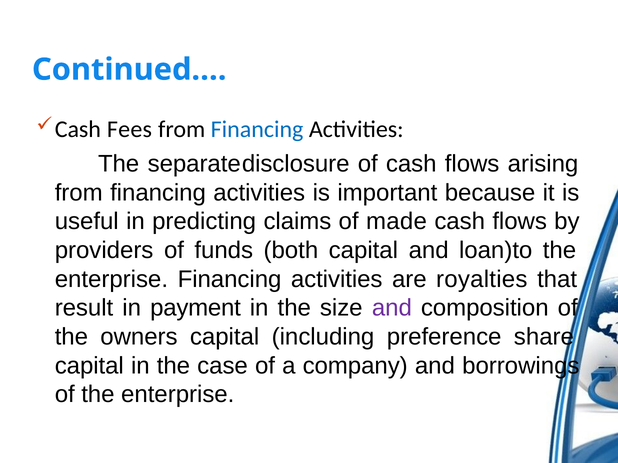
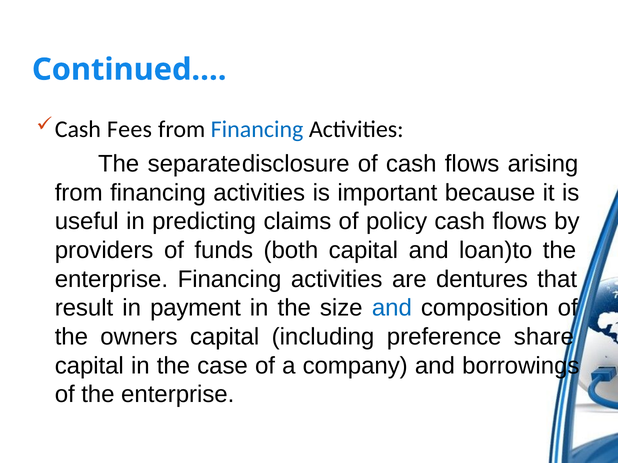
made: made -> policy
royalties: royalties -> dentures
and at (392, 308) colour: purple -> blue
